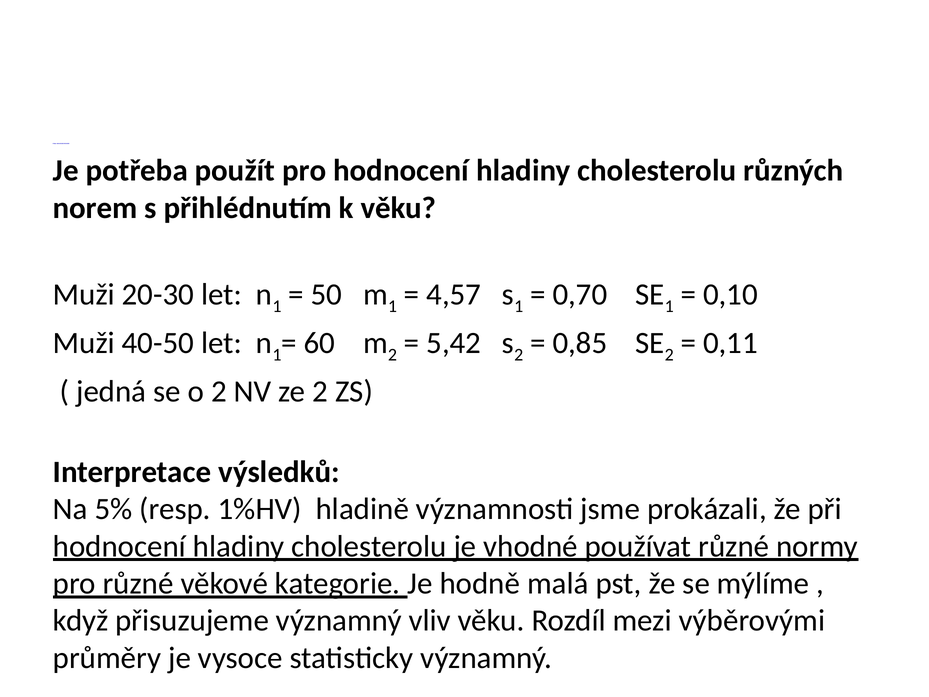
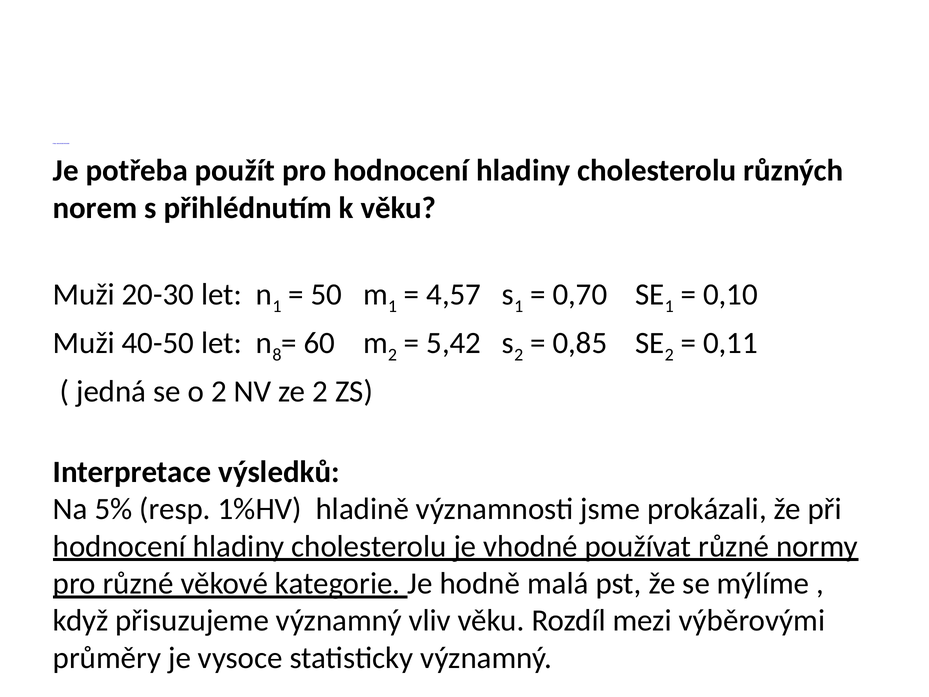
1 at (277, 355): 1 -> 8
